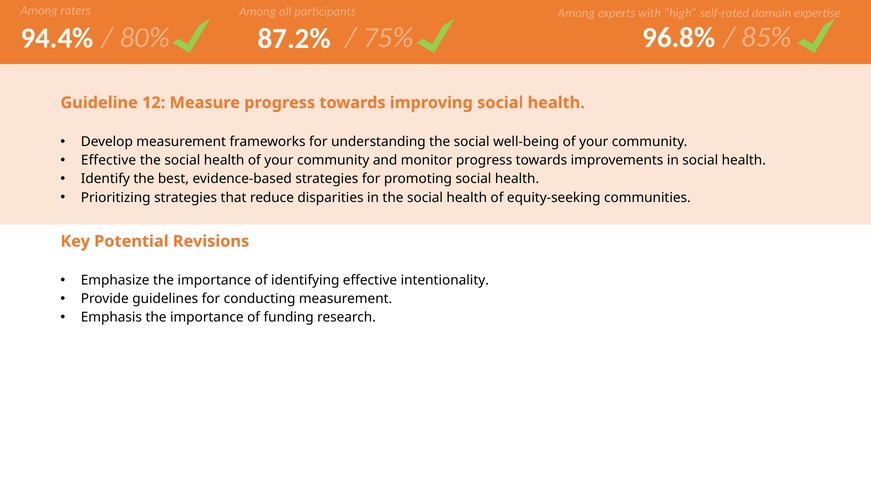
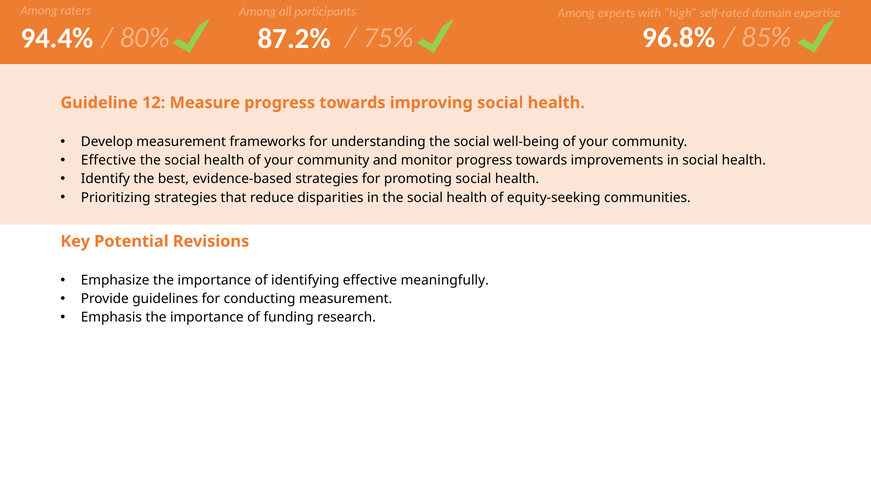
intentionality: intentionality -> meaningfully
